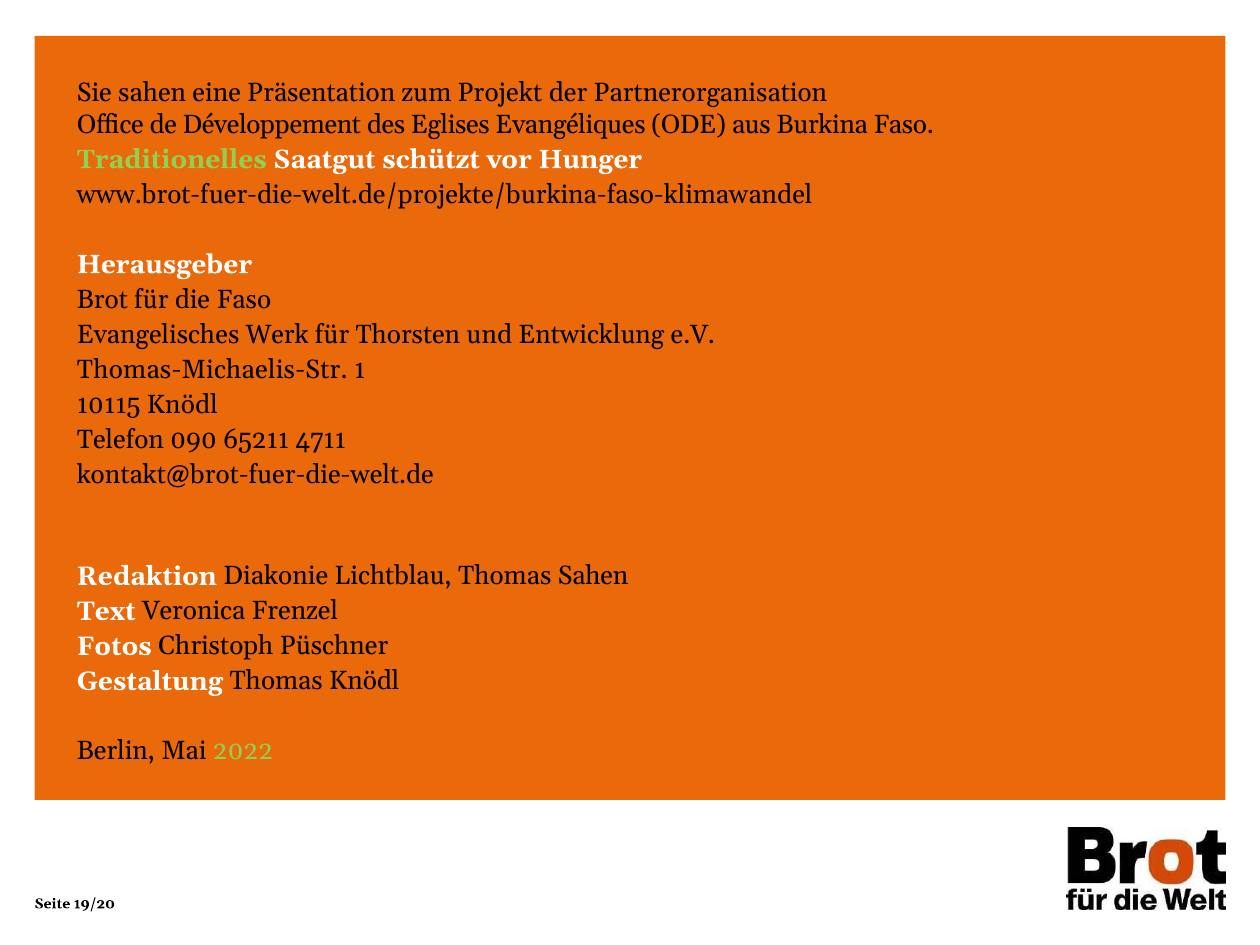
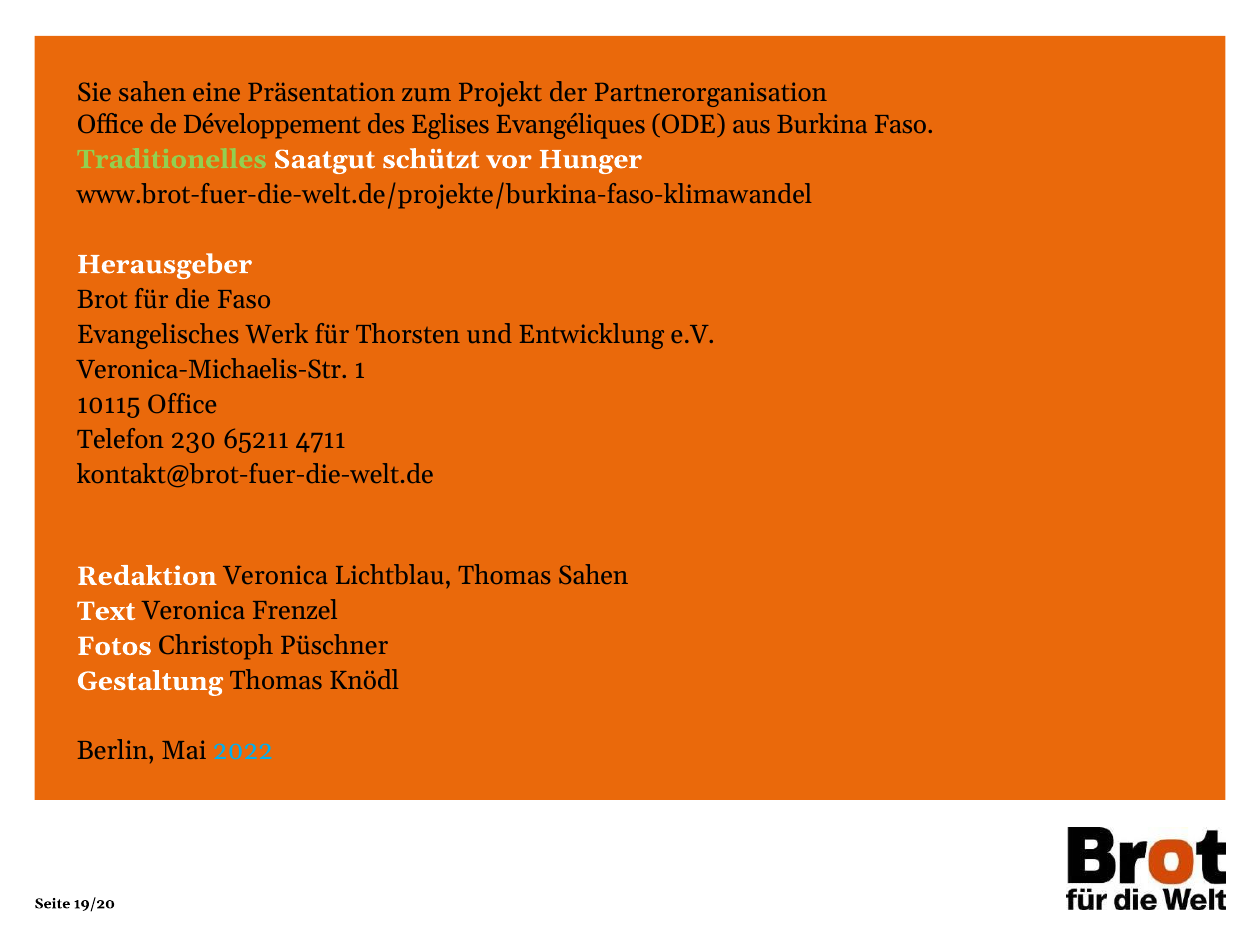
Thomas-Michaelis-Str: Thomas-Michaelis-Str -> Veronica-Michaelis-Str
10115 Knödl: Knödl -> Office
090: 090 -> 230
Redaktion Diakonie: Diakonie -> Veronica
2022 colour: light green -> light blue
